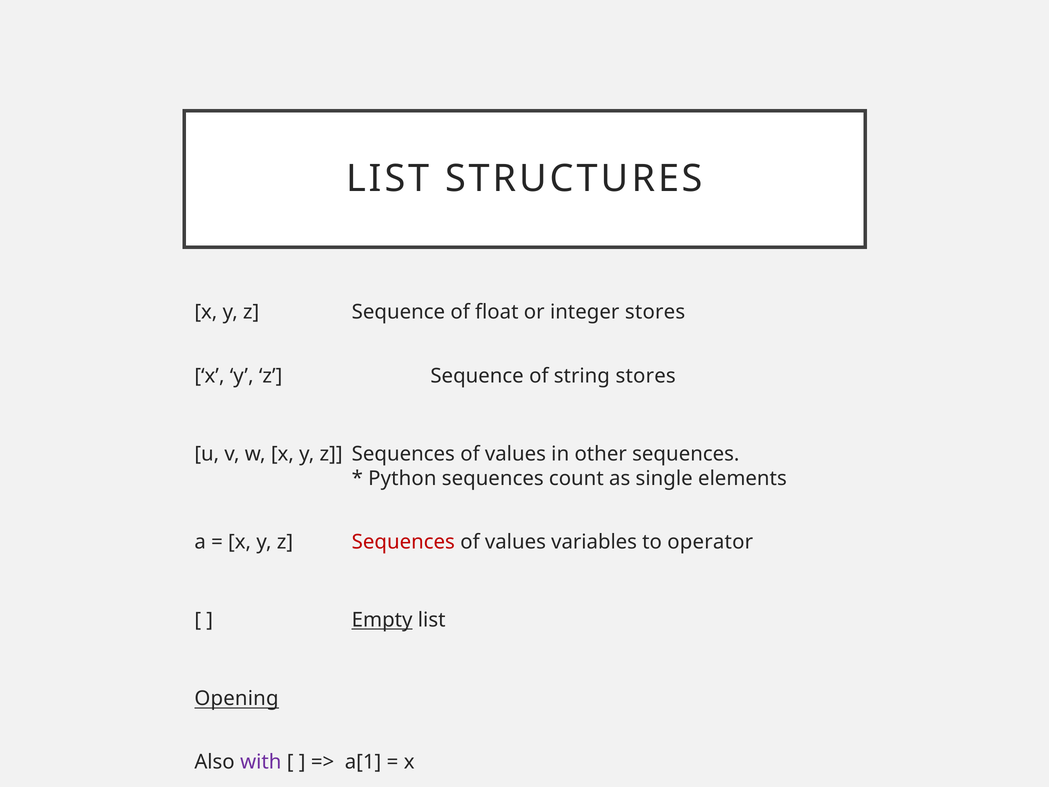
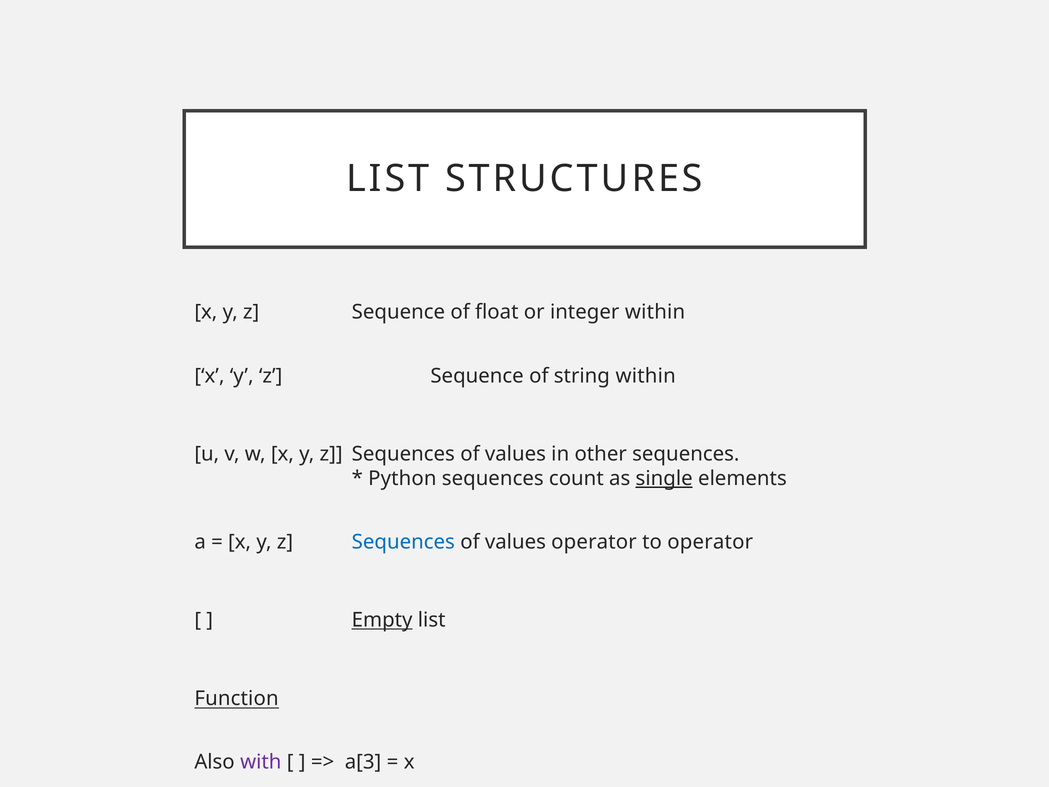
integer stores: stores -> within
string stores: stores -> within
single underline: none -> present
Sequences at (403, 542) colour: red -> blue
values variables: variables -> operator
Opening: Opening -> Function
a[1: a[1 -> a[3
